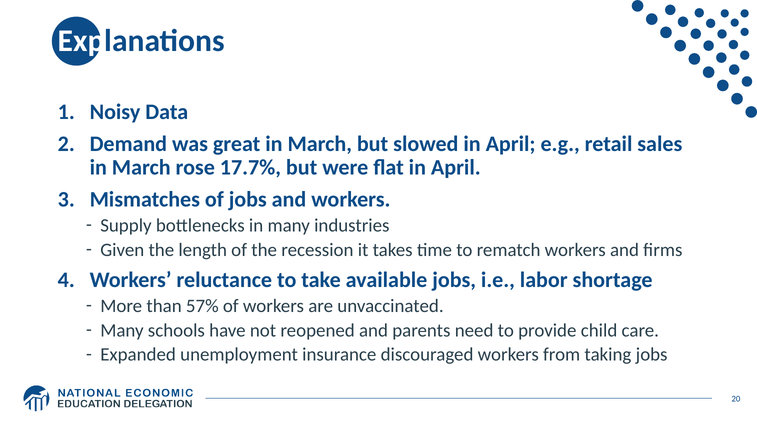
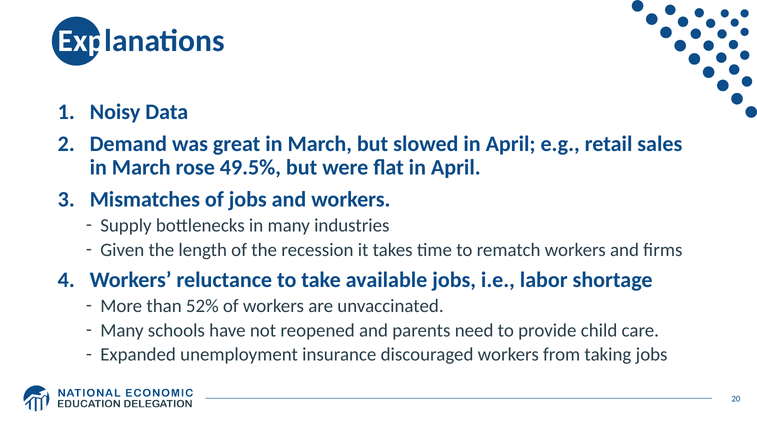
17.7%: 17.7% -> 49.5%
57%: 57% -> 52%
